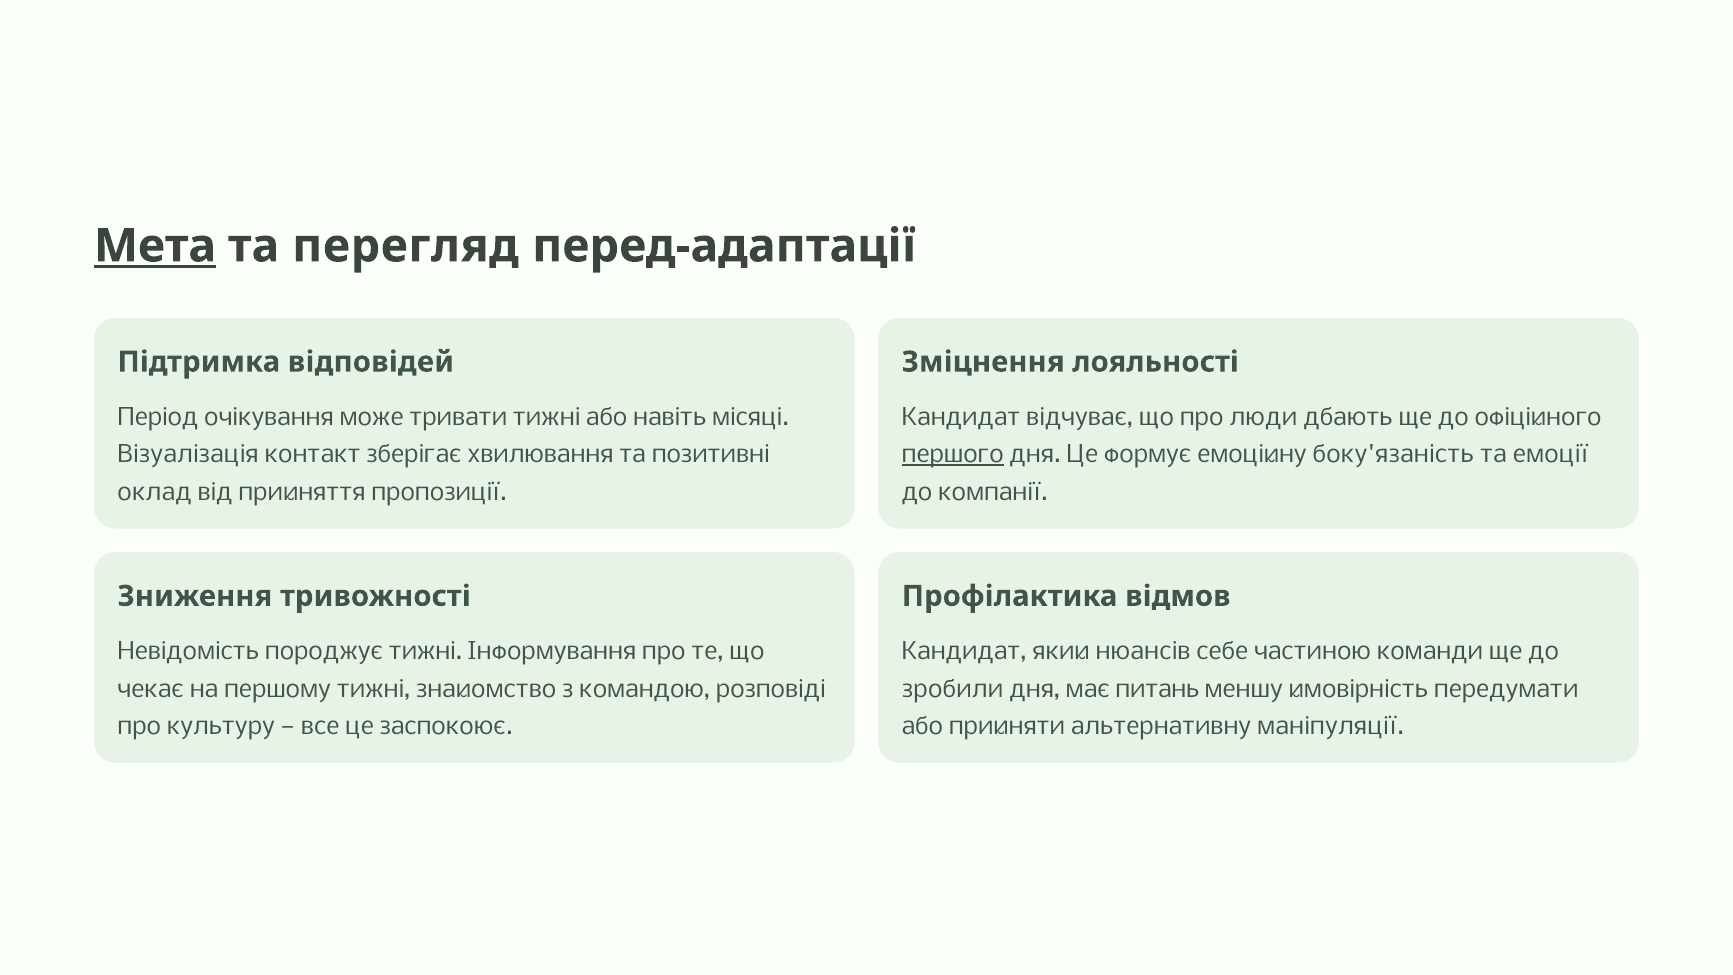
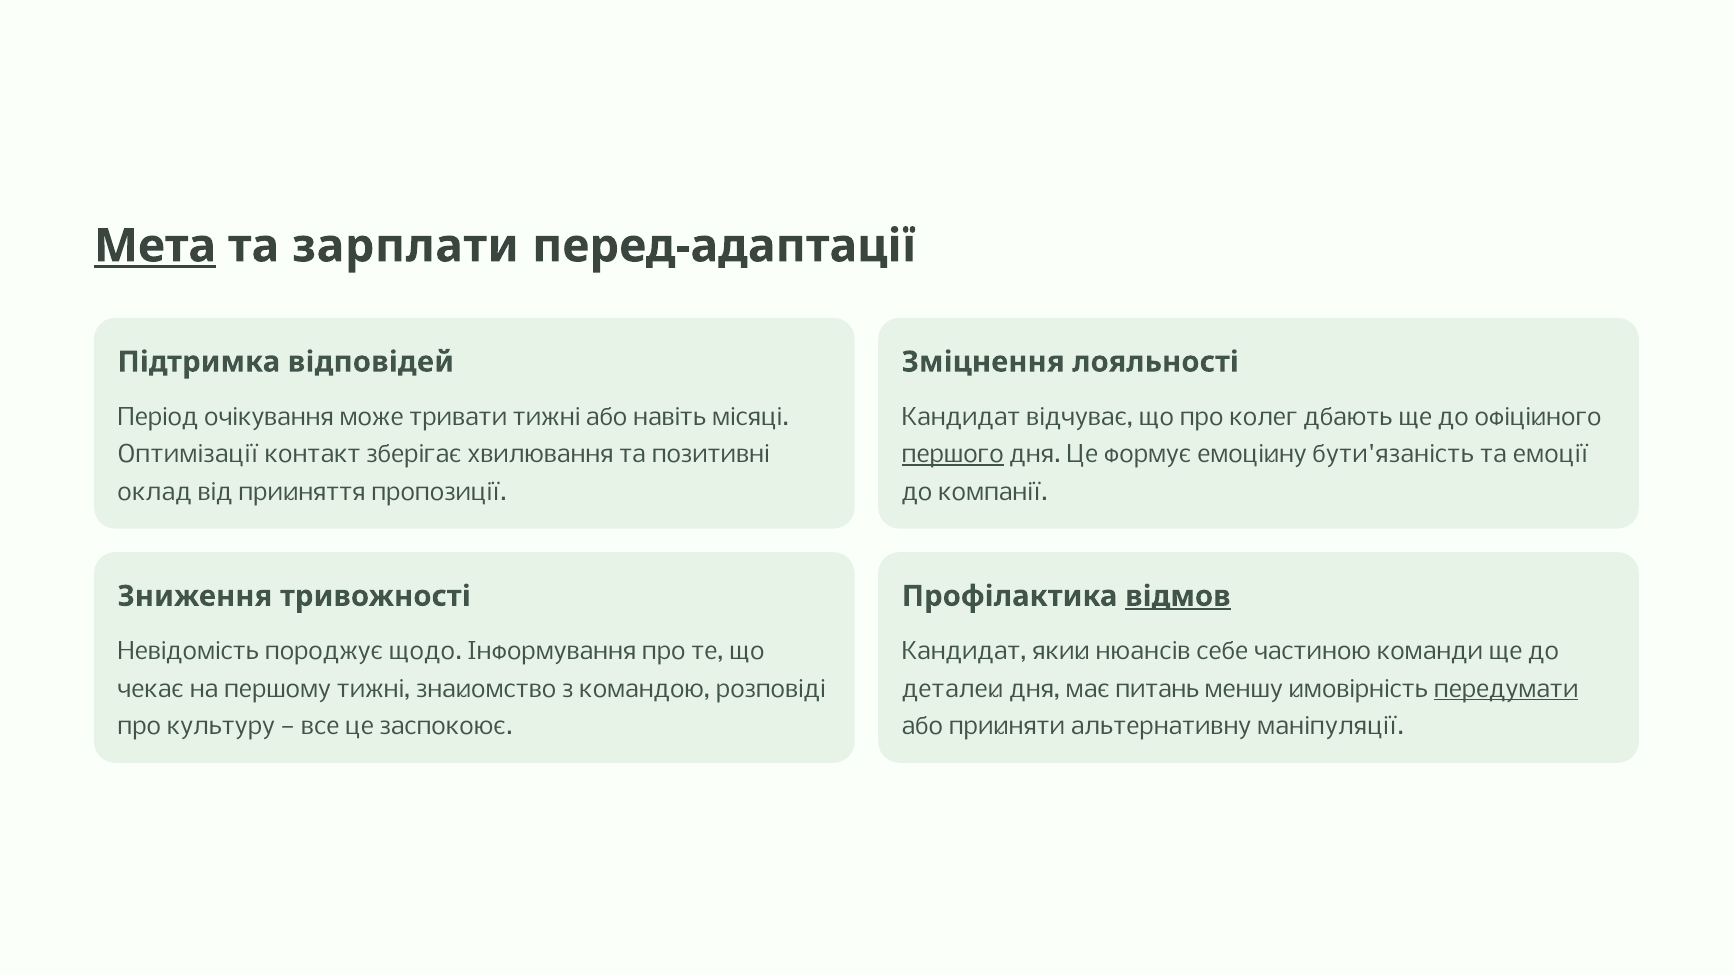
перегляд: перегляд -> зарплати
люди: люди -> колег
Візуалізація: Візуалізація -> Оптимізації
боку'язаність: боку'язаність -> бути'язаність
відмов underline: none -> present
породжує тижні: тижні -> щодо
зробили: зробили -> деталей
передумати underline: none -> present
